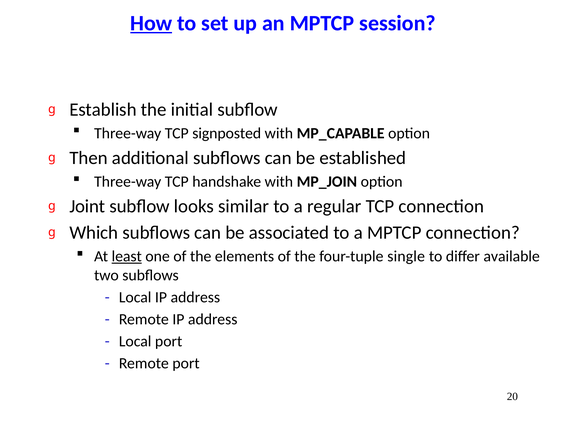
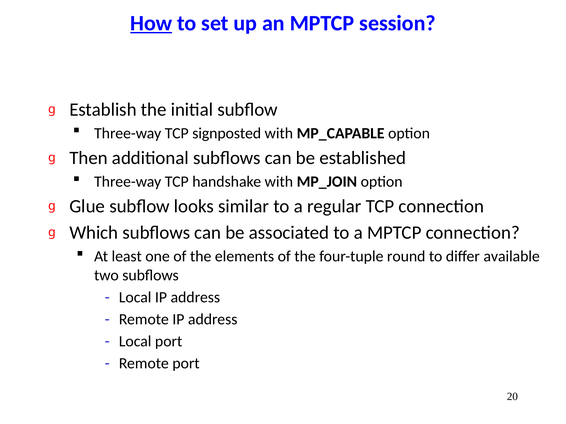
Joint: Joint -> Glue
least underline: present -> none
single: single -> round
